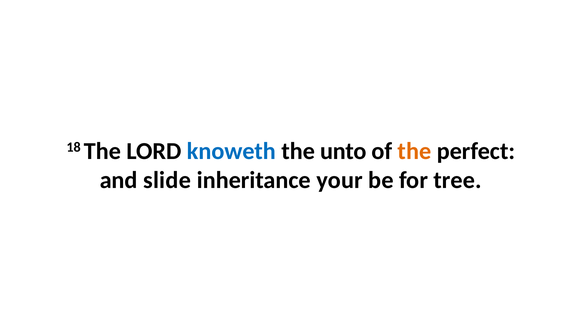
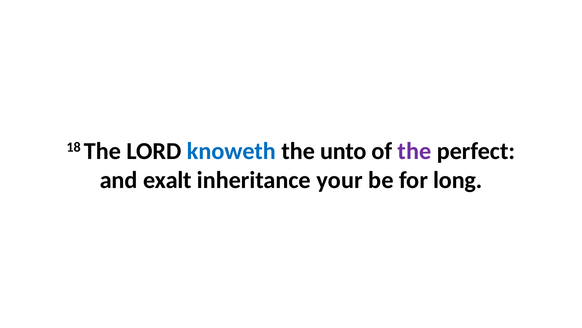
the at (414, 151) colour: orange -> purple
slide: slide -> exalt
tree: tree -> long
